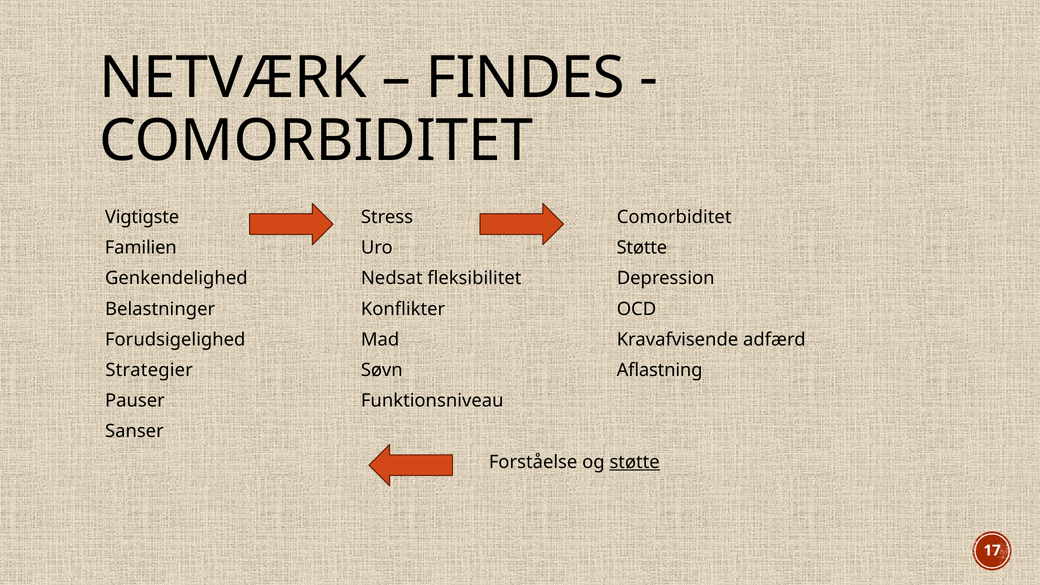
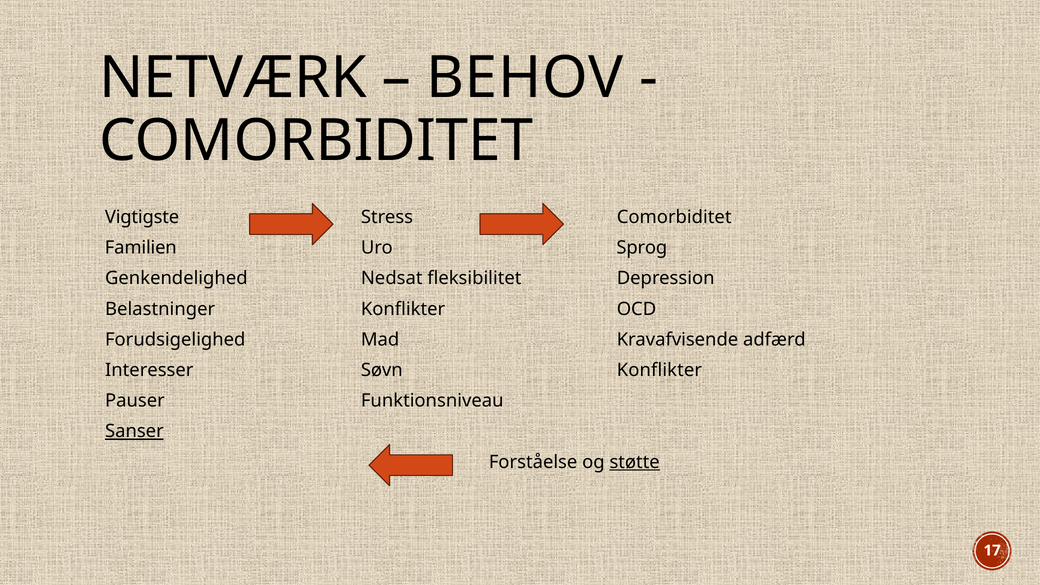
FINDES: FINDES -> BEHOV
Uro Støtte: Støtte -> Sprog
Strategier: Strategier -> Interesser
Søvn Aflastning: Aflastning -> Konflikter
Sanser underline: none -> present
